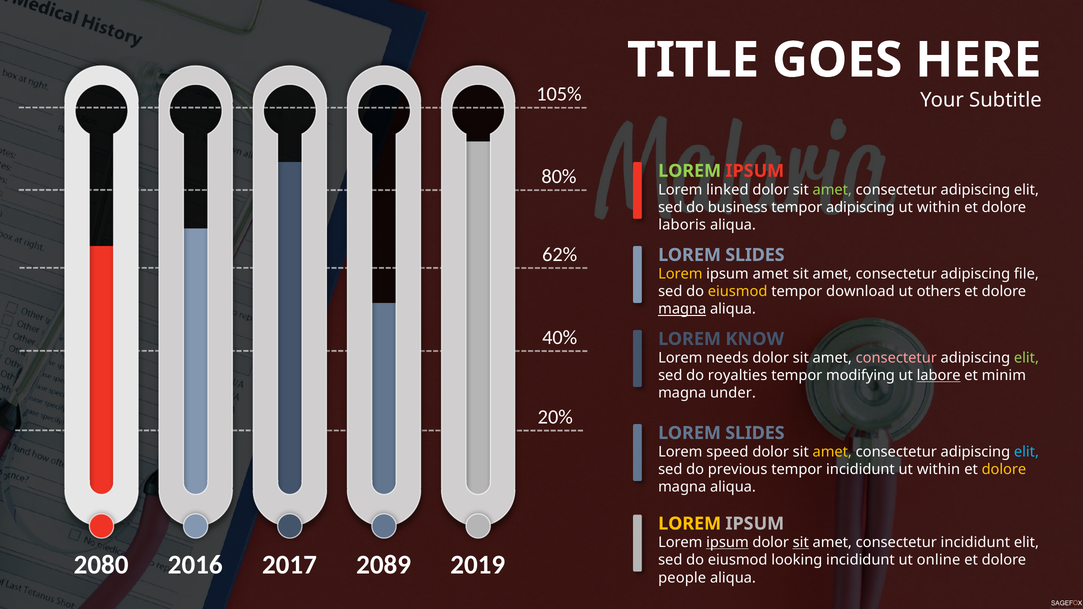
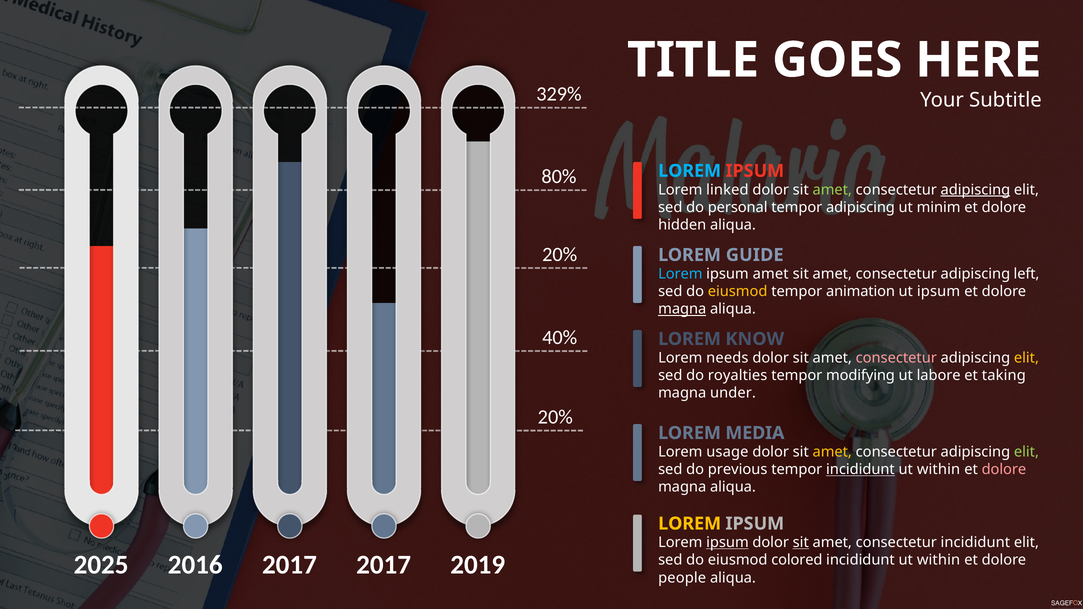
105%: 105% -> 329%
LOREM at (690, 171) colour: light green -> light blue
adipiscing at (975, 190) underline: none -> present
business: business -> personal
within at (939, 207): within -> minim
laboris: laboris -> hidden
62% at (560, 255): 62% -> 20%
SLIDES at (755, 255): SLIDES -> GUIDE
Lorem at (680, 274) colour: yellow -> light blue
file: file -> left
download: download -> animation
ut others: others -> ipsum
elit at (1026, 358) colour: light green -> yellow
labore underline: present -> none
minim: minim -> taking
SLIDES at (755, 433): SLIDES -> MEDIA
speed: speed -> usage
elit at (1026, 452) colour: light blue -> light green
incididunt at (860, 470) underline: none -> present
dolore at (1004, 470) colour: yellow -> pink
2080: 2080 -> 2025
2017 2089: 2089 -> 2017
looking: looking -> colored
online at (939, 560): online -> within
